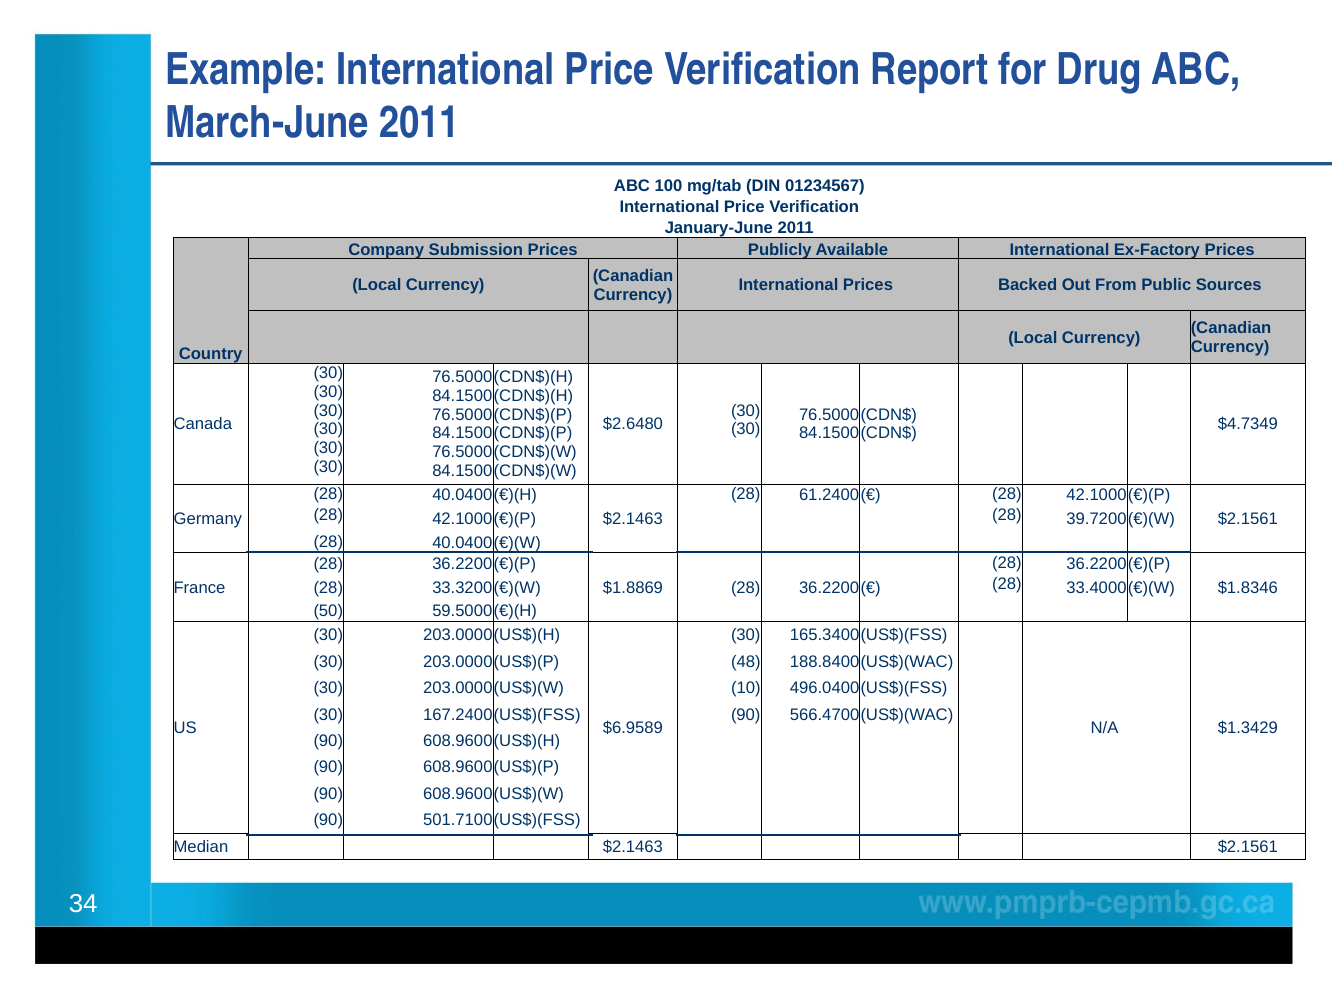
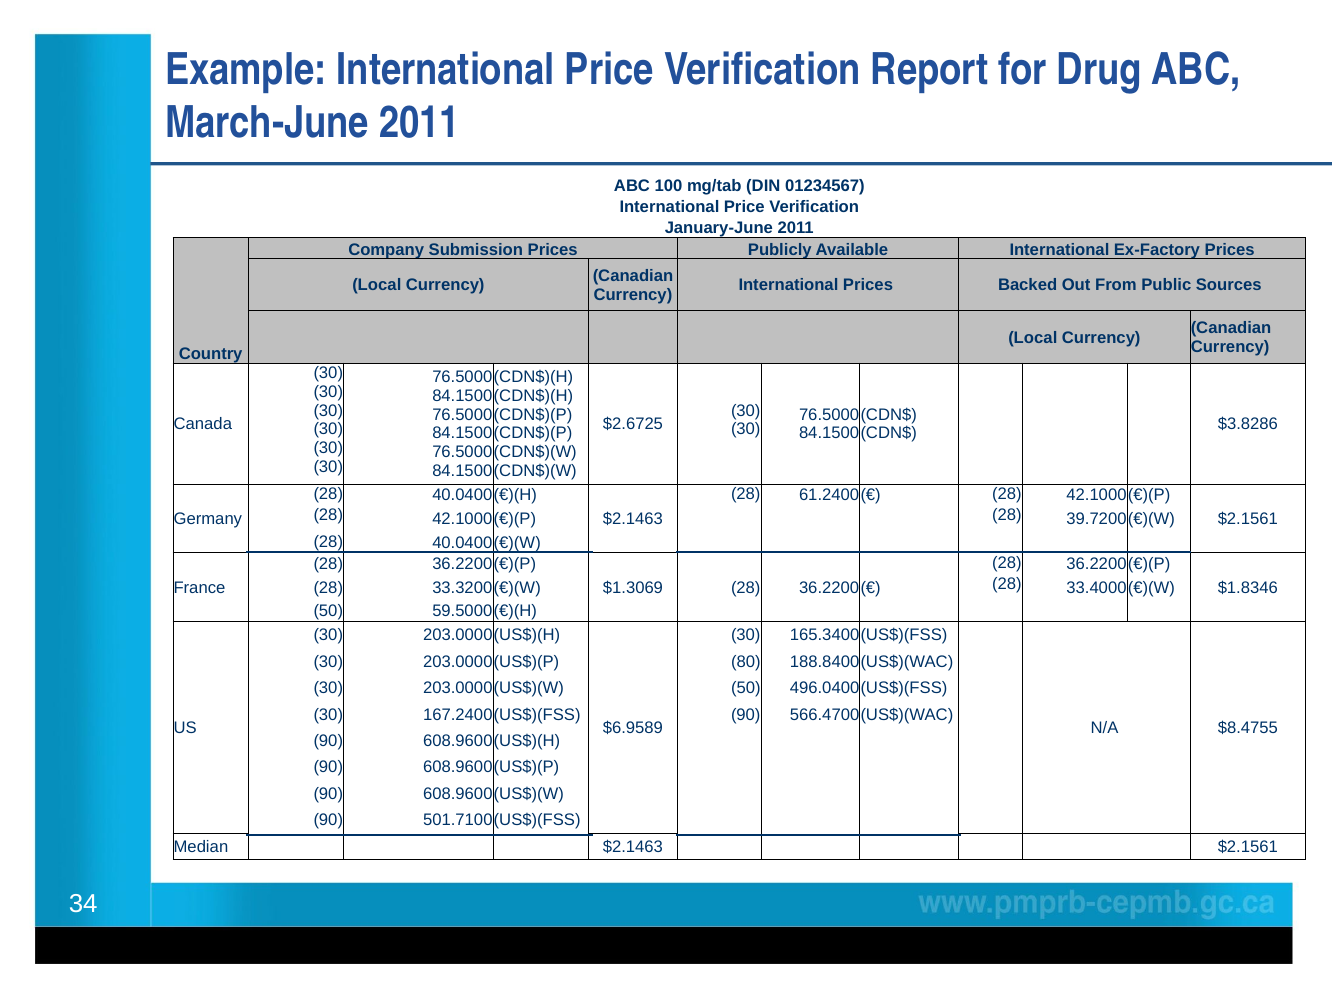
$2.6480: $2.6480 -> $2.6725
$4.7349: $4.7349 -> $3.8286
$1.8869: $1.8869 -> $1.3069
48: 48 -> 80
10 at (746, 688): 10 -> 50
$1.3429: $1.3429 -> $8.4755
